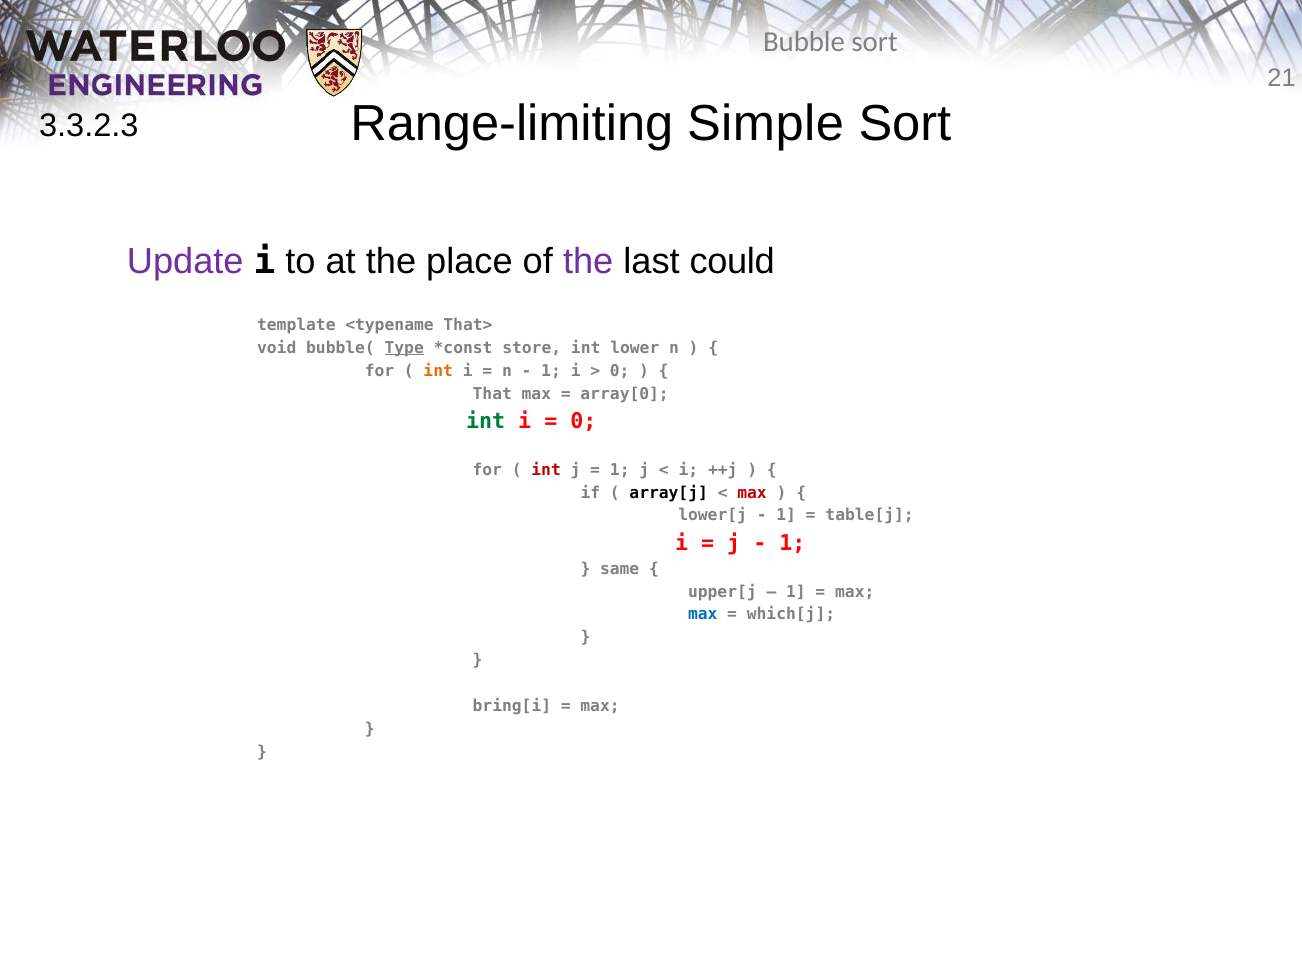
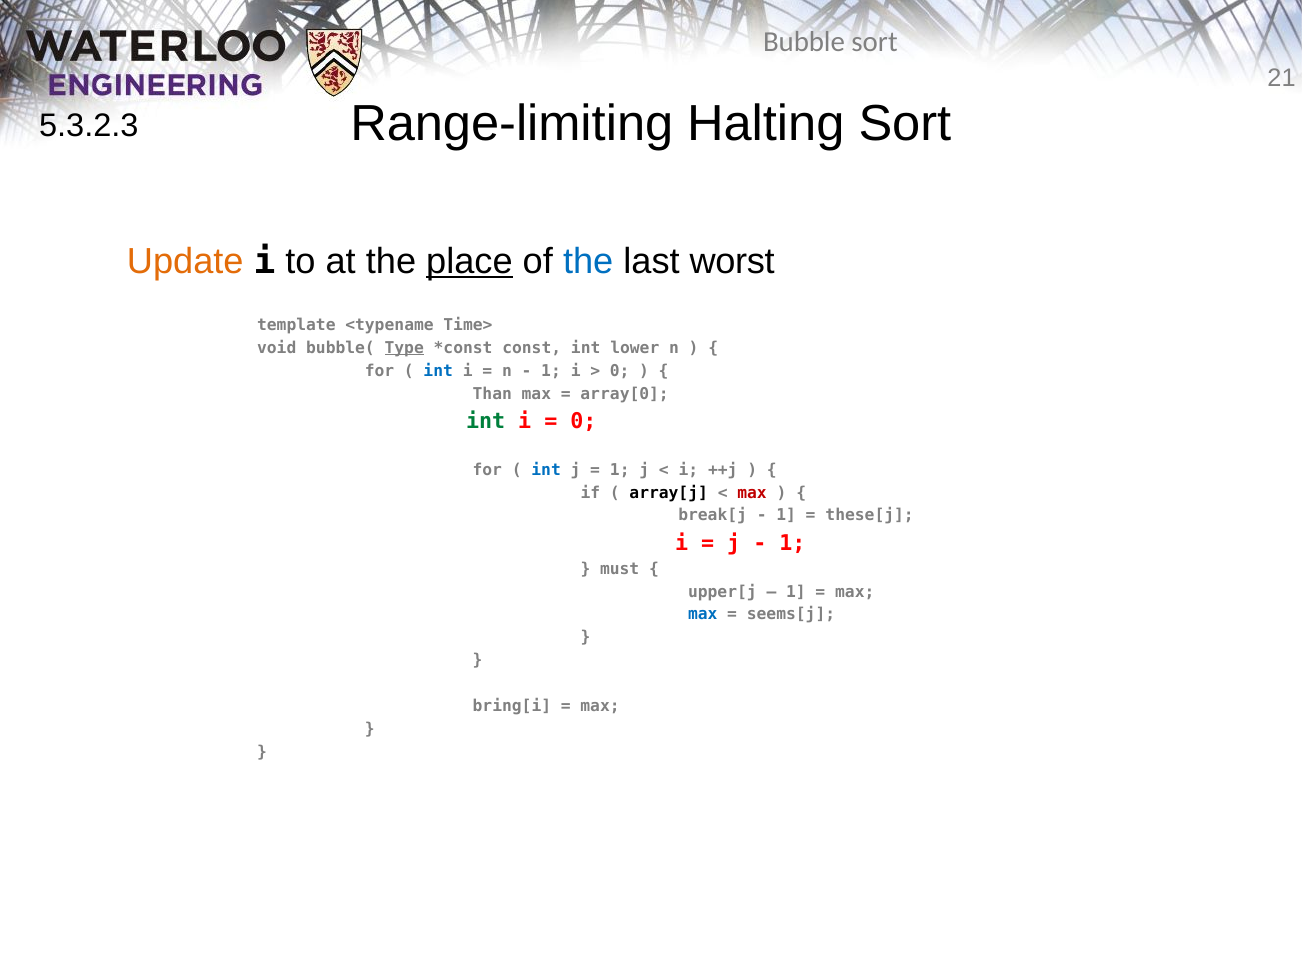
Simple: Simple -> Halting
3.3.2.3: 3.3.2.3 -> 5.3.2.3
Update colour: purple -> orange
place underline: none -> present
the at (588, 261) colour: purple -> blue
could: could -> worst
That>: That> -> Time>
store: store -> const
int at (438, 371) colour: orange -> blue
That: That -> Than
int at (546, 470) colour: red -> blue
lower[j: lower[j -> break[j
table[j: table[j -> these[j
same: same -> must
which[j: which[j -> seems[j
